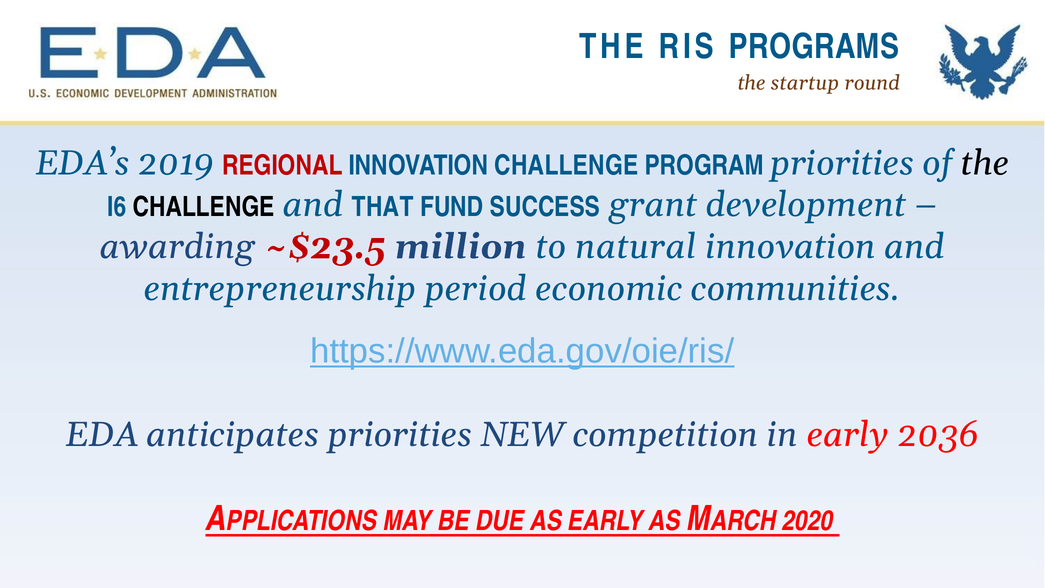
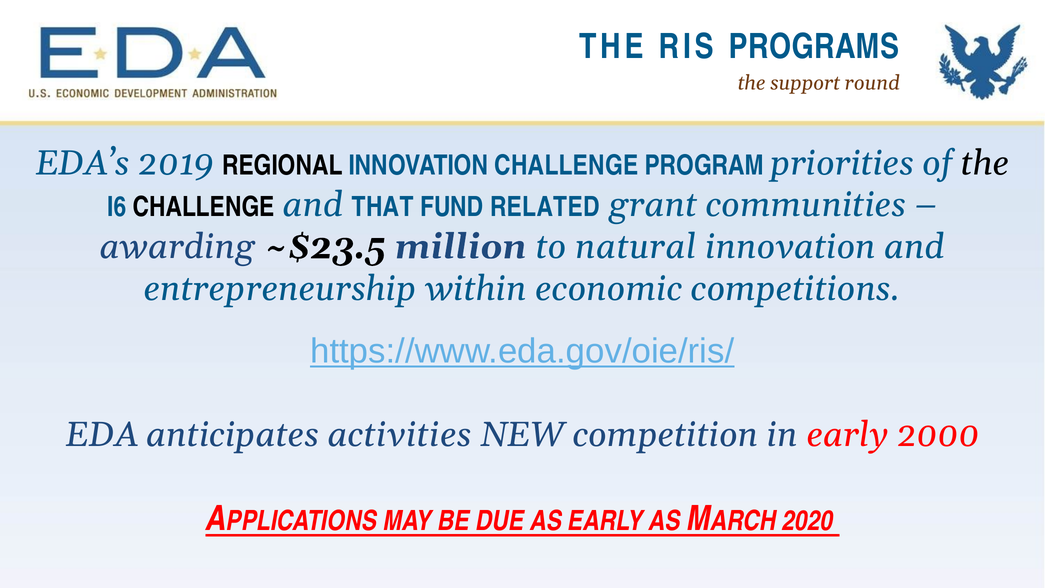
startup: startup -> support
REGIONAL colour: red -> black
SUCCESS: SUCCESS -> RELATED
development: development -> communities
~$23.5 colour: red -> black
period: period -> within
communities: communities -> competitions
anticipates priorities: priorities -> activities
2036: 2036 -> 2000
